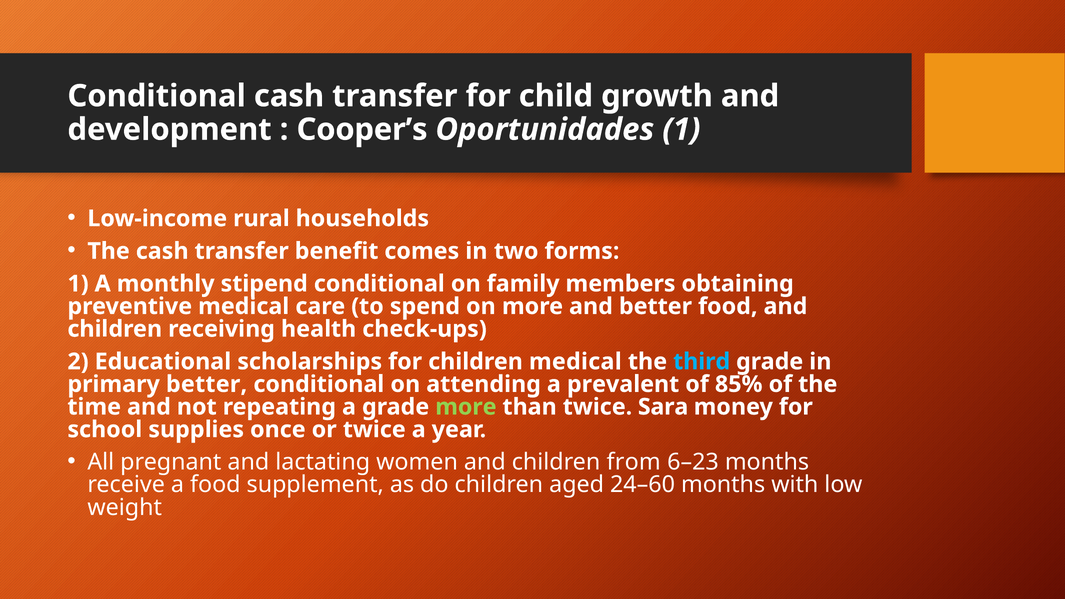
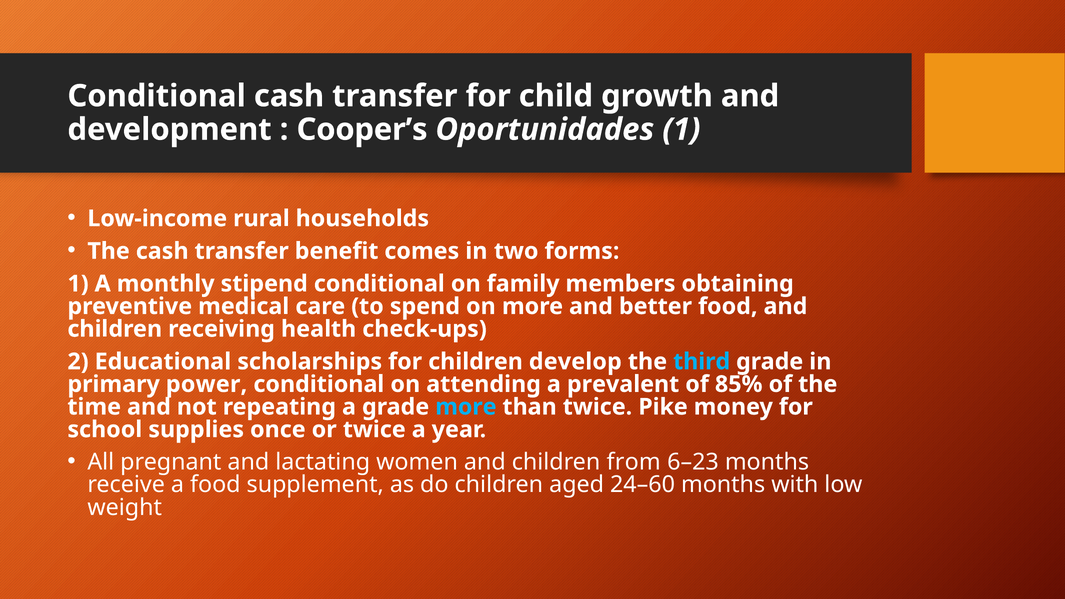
children medical: medical -> develop
primary better: better -> power
more at (466, 407) colour: light green -> light blue
Sara: Sara -> Pike
